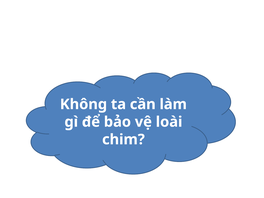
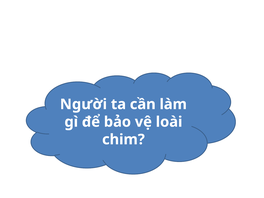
Không: Không -> Người
